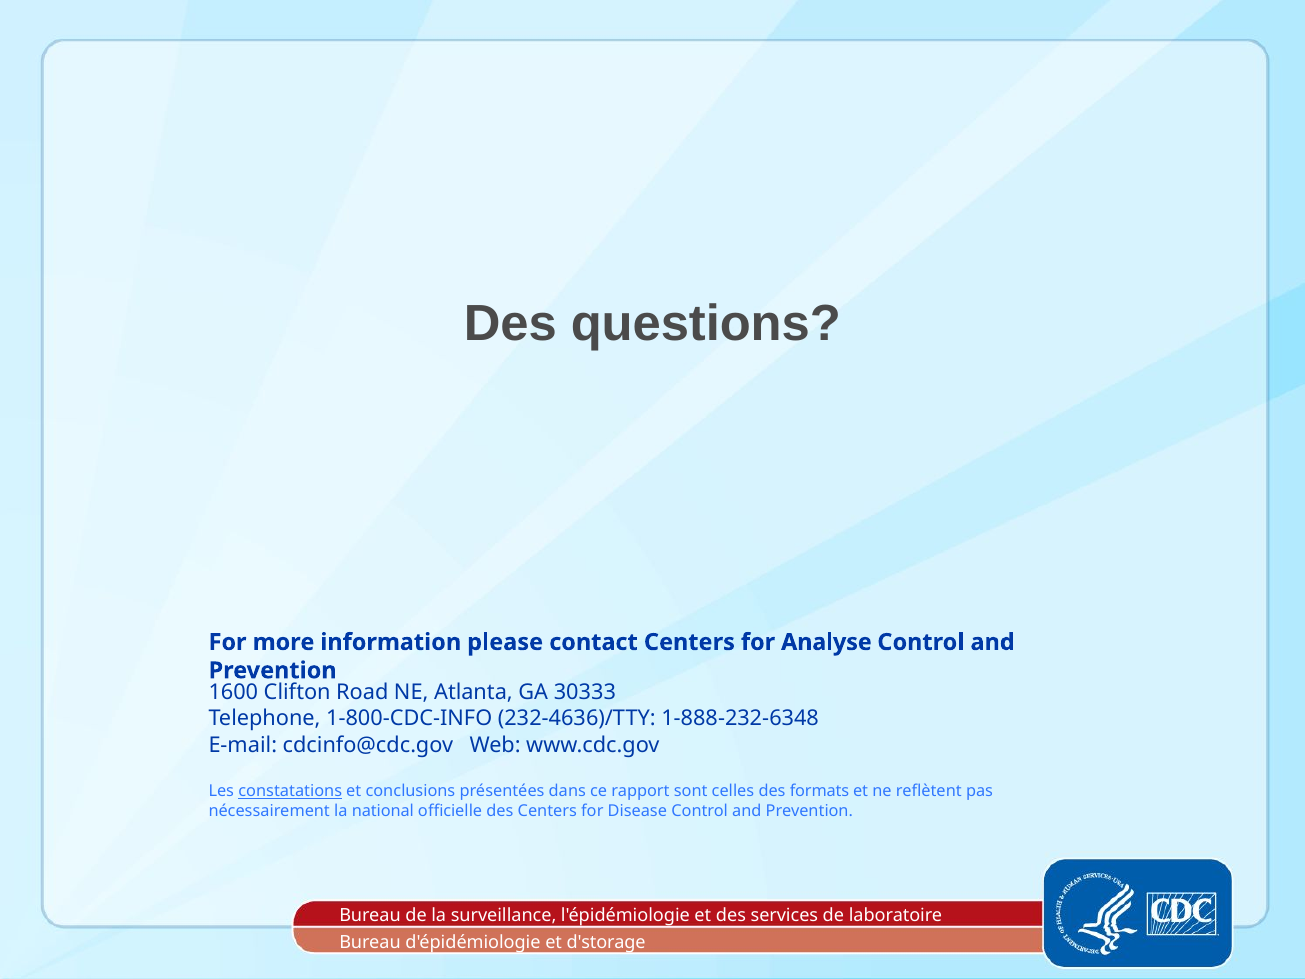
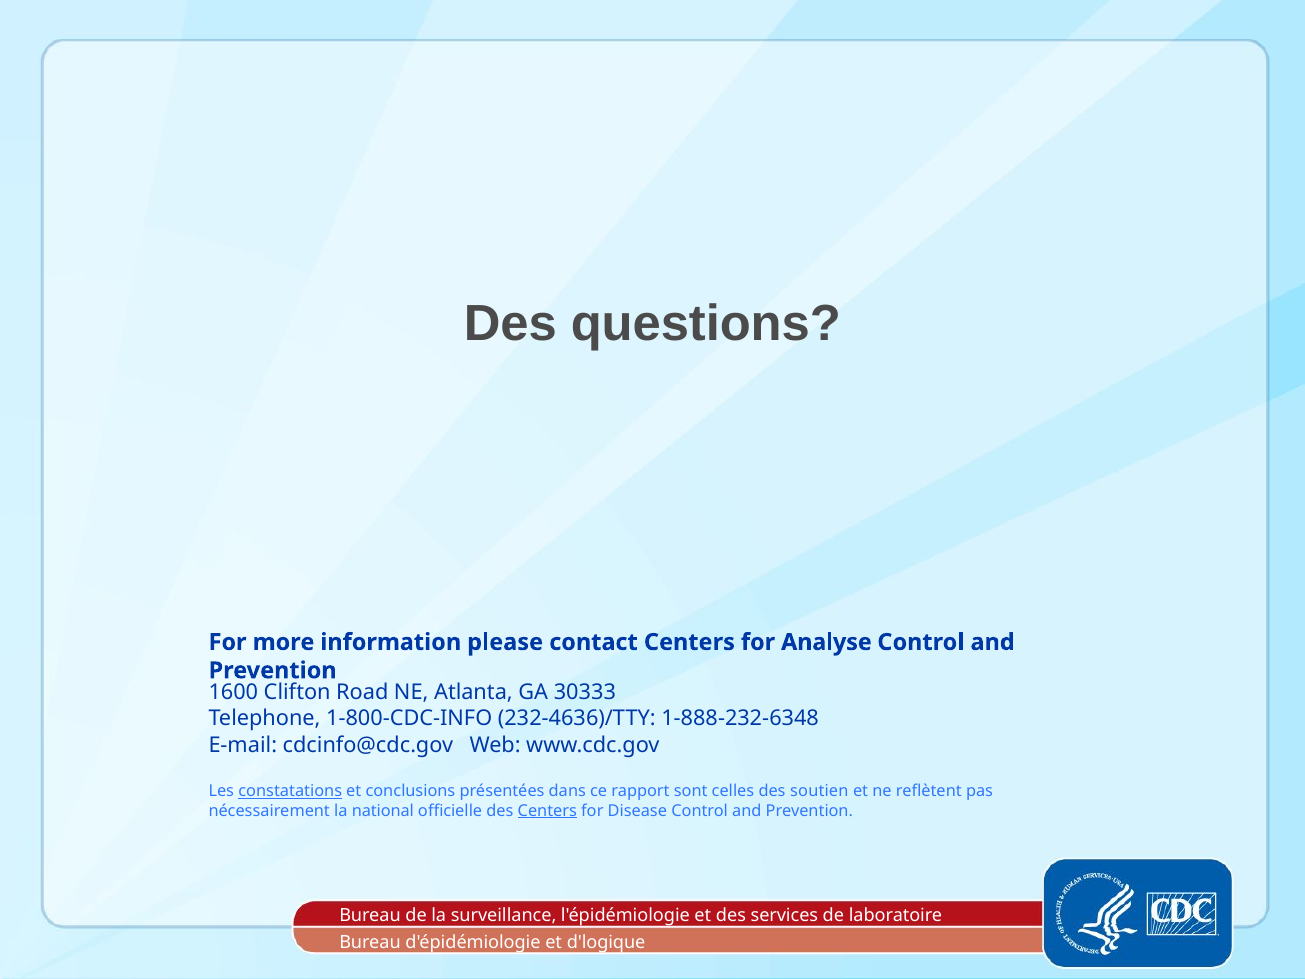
formats: formats -> soutien
Centers at (547, 811) underline: none -> present
d'storage: d'storage -> d'logique
